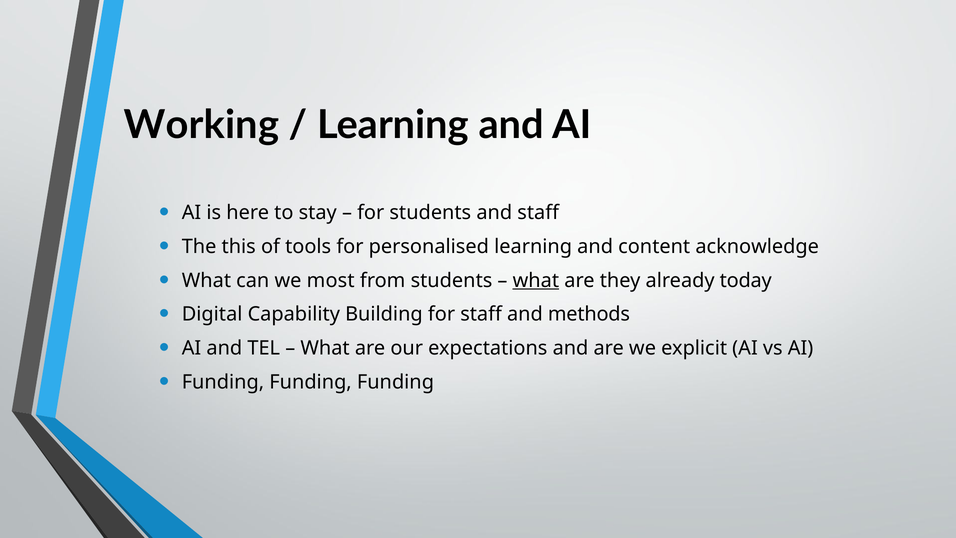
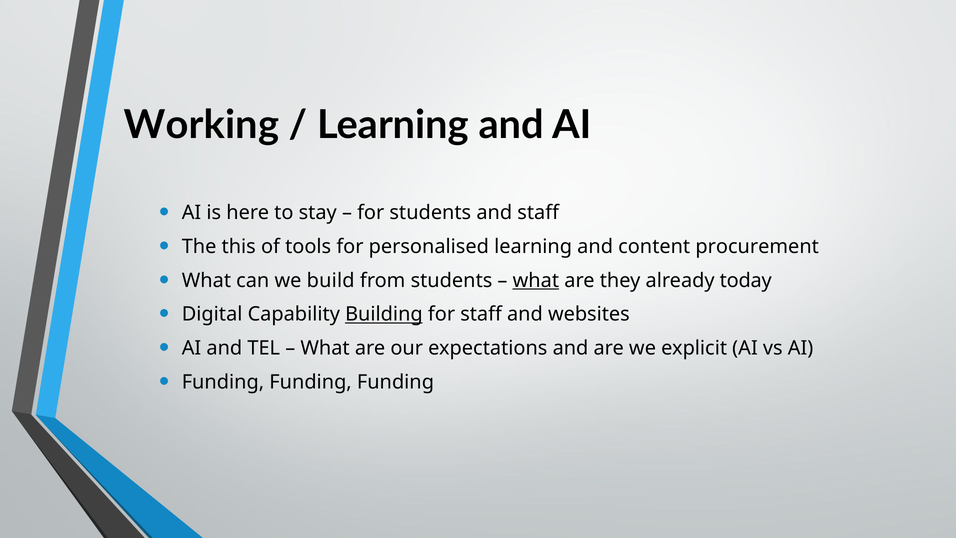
acknowledge: acknowledge -> procurement
most: most -> build
Building underline: none -> present
methods: methods -> websites
